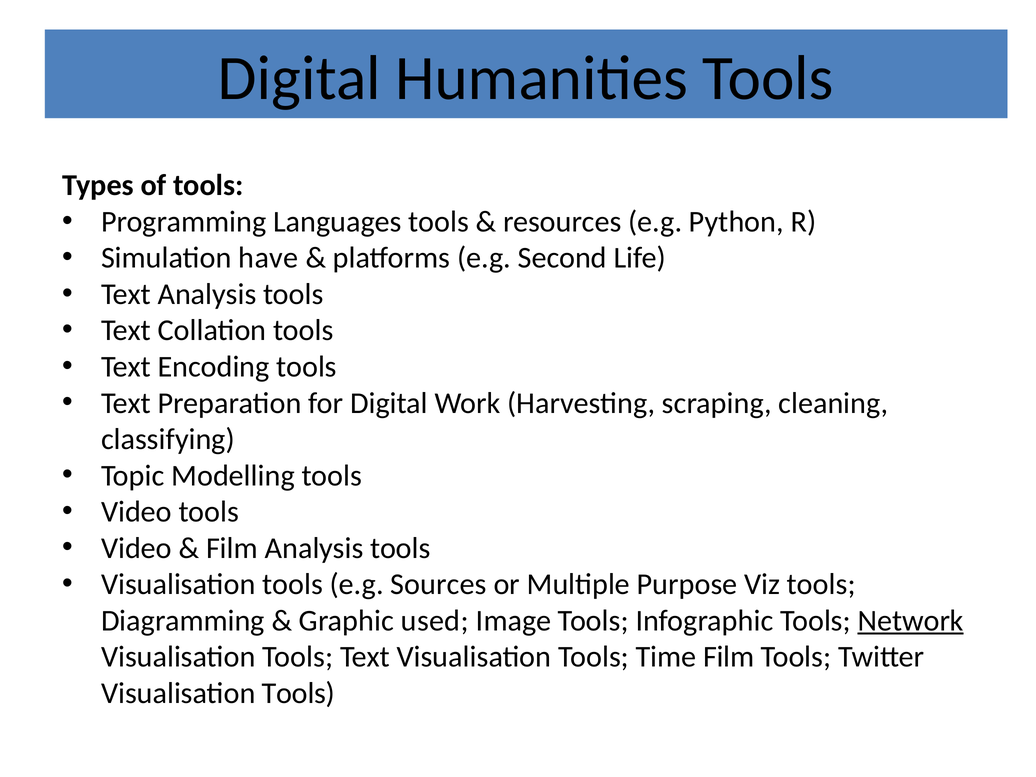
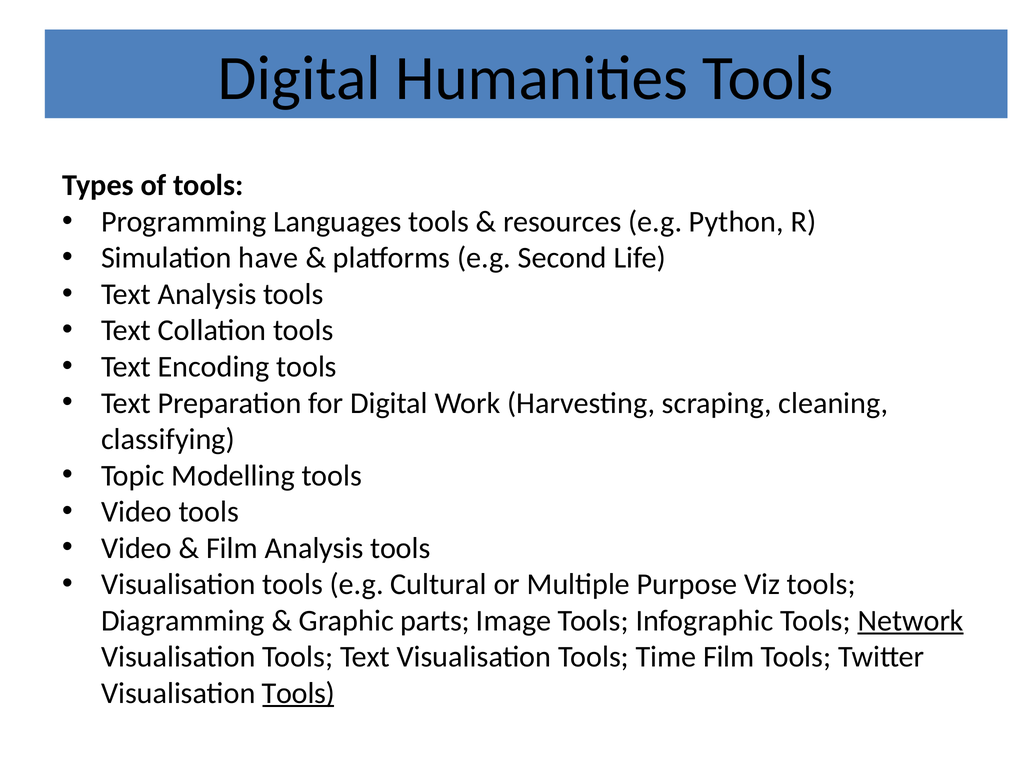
Sources: Sources -> Cultural
used: used -> parts
Tools at (298, 693) underline: none -> present
